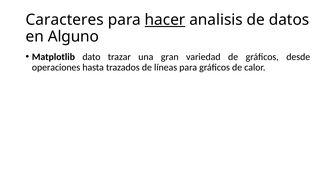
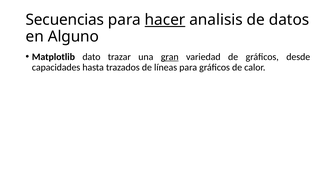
Caracteres: Caracteres -> Secuencias
gran underline: none -> present
operaciones: operaciones -> capacidades
